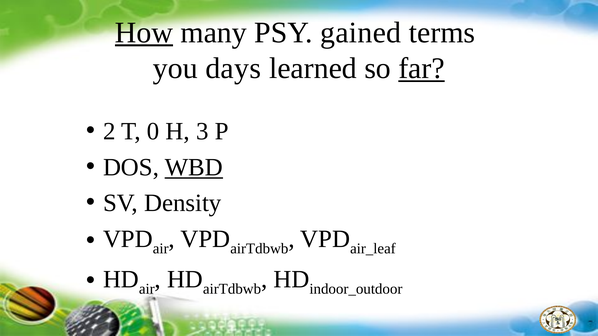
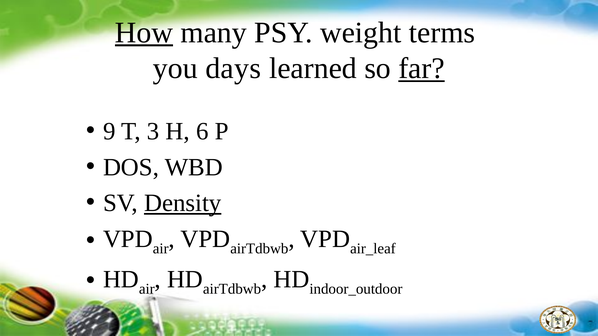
gained: gained -> weight
2: 2 -> 9
0: 0 -> 3
3: 3 -> 6
WBD underline: present -> none
Density underline: none -> present
